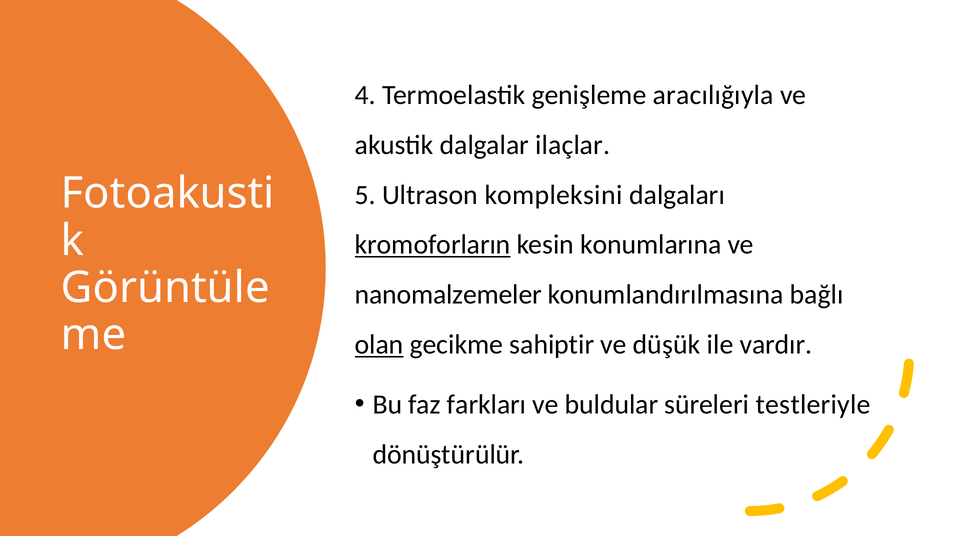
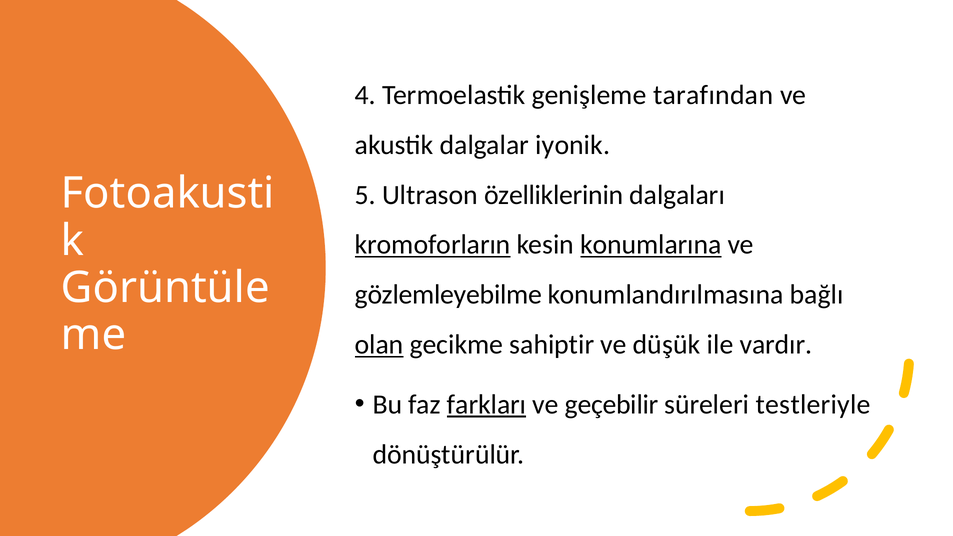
aracılığıyla: aracılığıyla -> tarafından
ilaçlar: ilaçlar -> iyonik
kompleksini: kompleksini -> özelliklerinin
konumlarına underline: none -> present
nanomalzemeler: nanomalzemeler -> gözlemleyebilme
farkları underline: none -> present
buldular: buldular -> geçebilir
